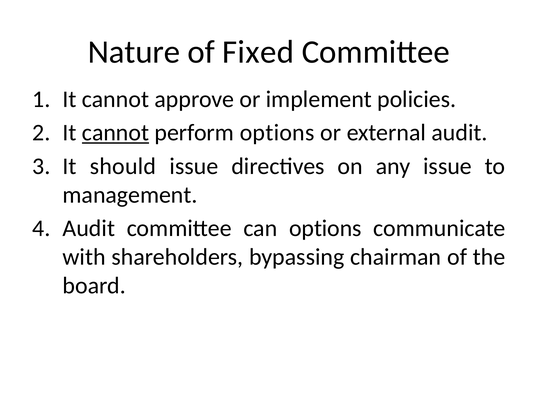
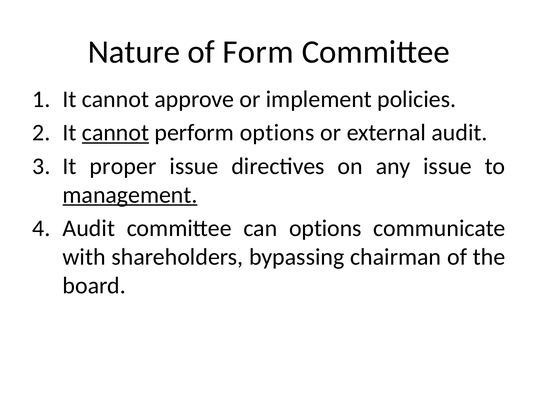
Fixed: Fixed -> Form
should: should -> proper
management underline: none -> present
